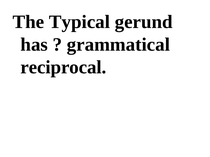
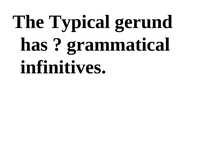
reciprocal: reciprocal -> infinitives
